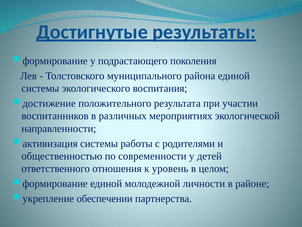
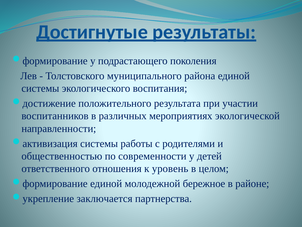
личности: личности -> бережное
обеспечении: обеспечении -> заключается
